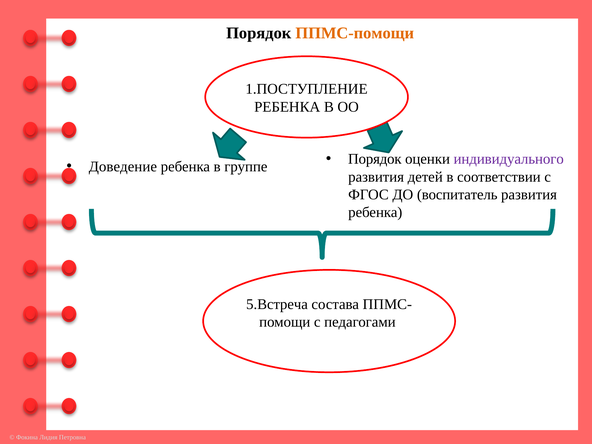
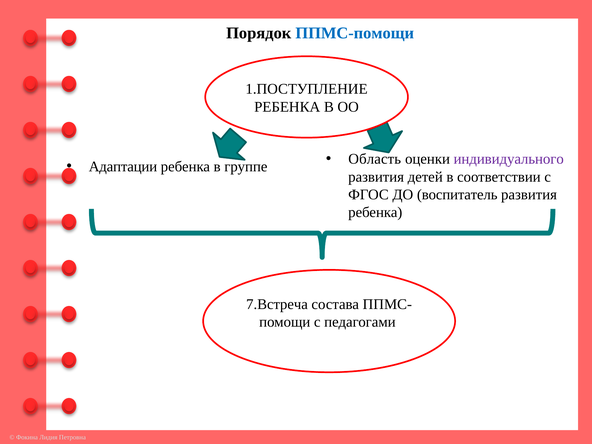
ППМС-помощи colour: orange -> blue
Порядок at (375, 159): Порядок -> Область
Доведение: Доведение -> Адаптации
5.Встреча: 5.Встреча -> 7.Встреча
